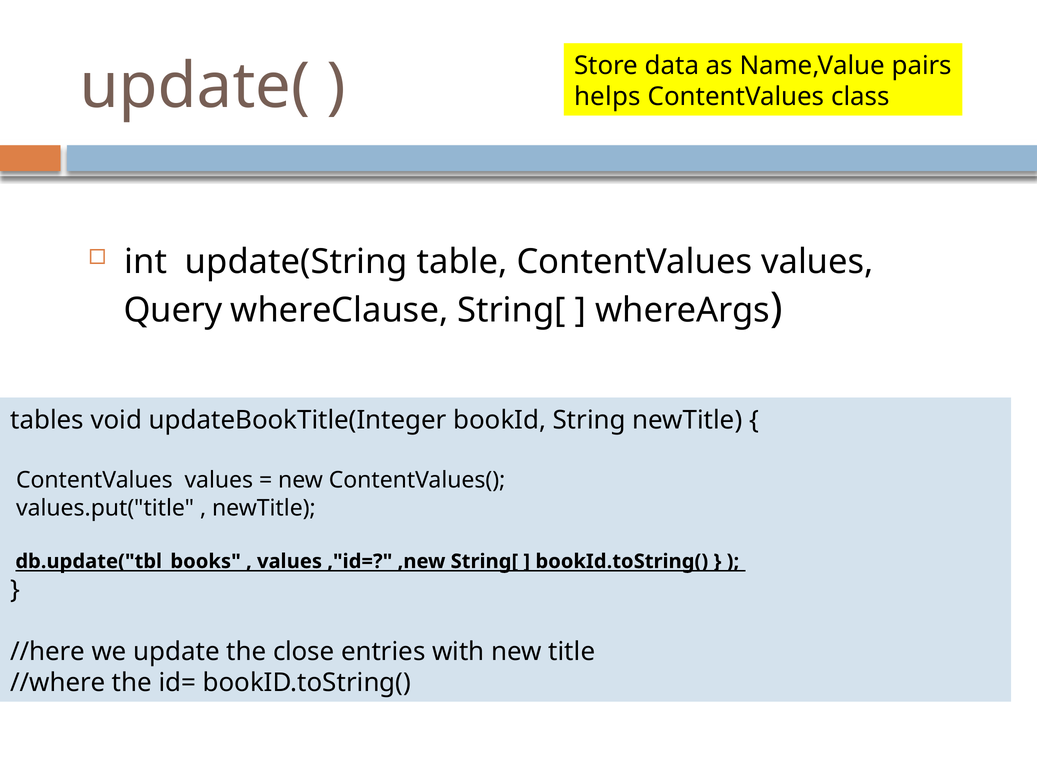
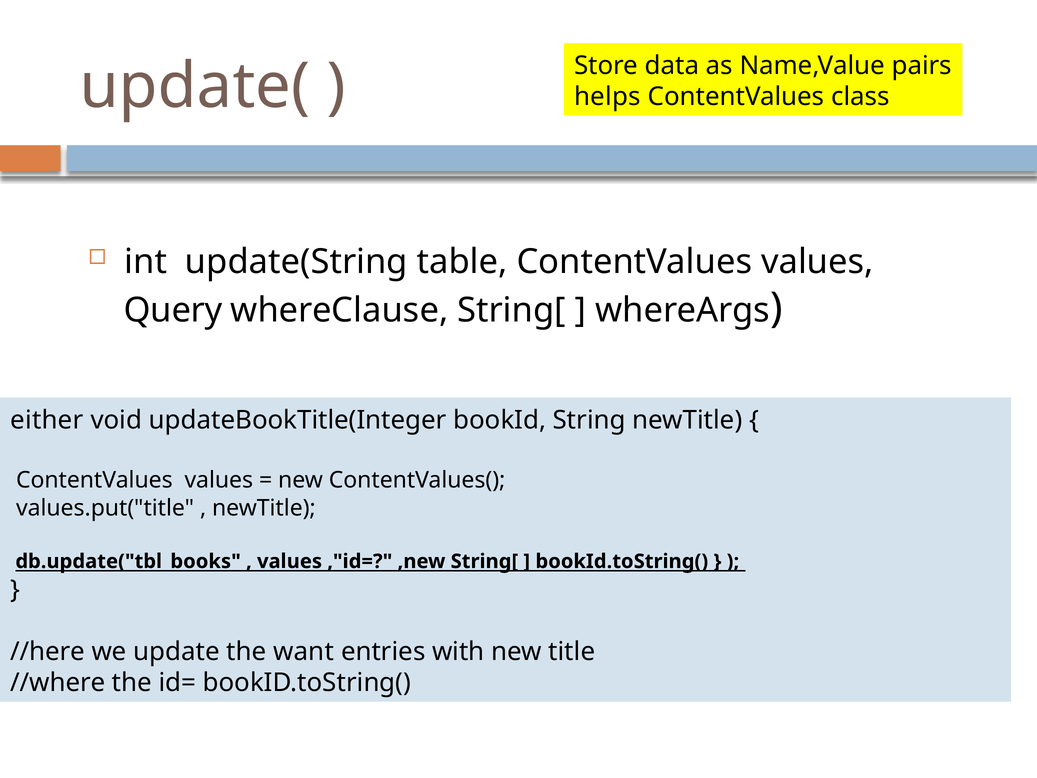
tables: tables -> either
close: close -> want
